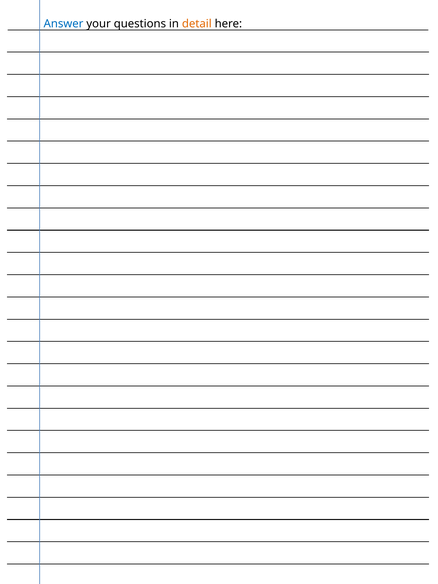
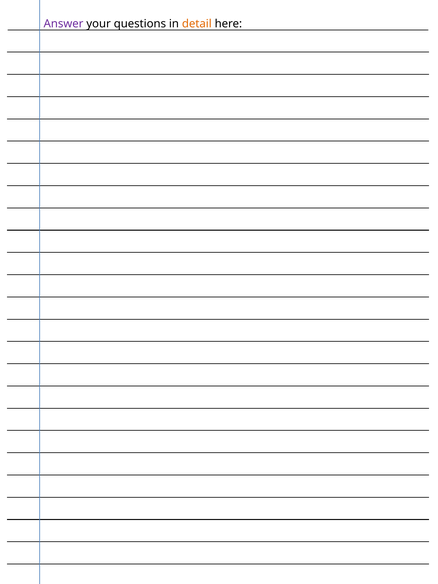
Answer colour: blue -> purple
